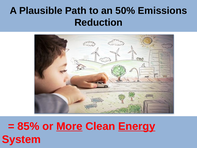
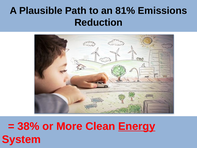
50%: 50% -> 81%
85%: 85% -> 38%
More underline: present -> none
